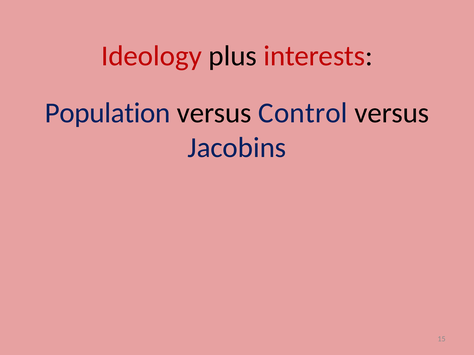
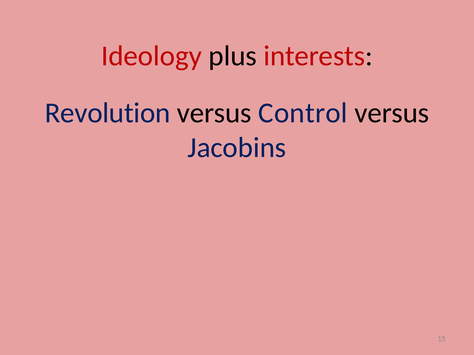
Population: Population -> Revolution
